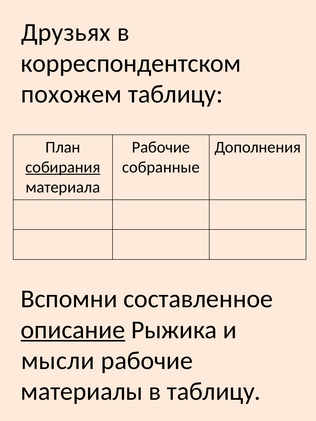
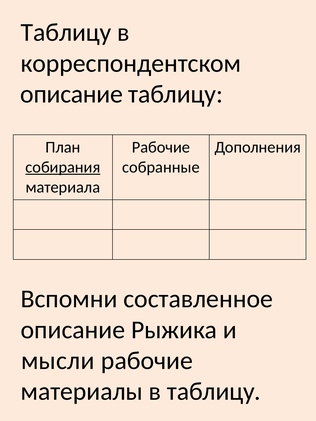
Друзьях at (66, 33): Друзьях -> Таблицу
похожем at (71, 94): похожем -> описание
описание at (73, 330) underline: present -> none
